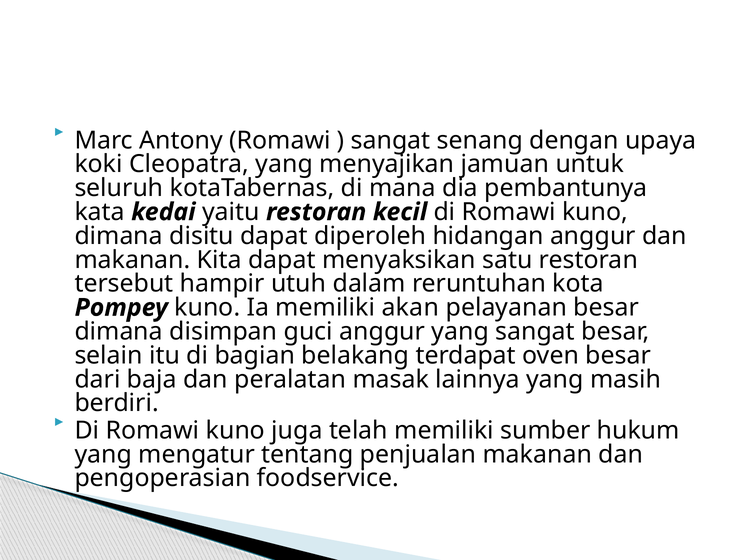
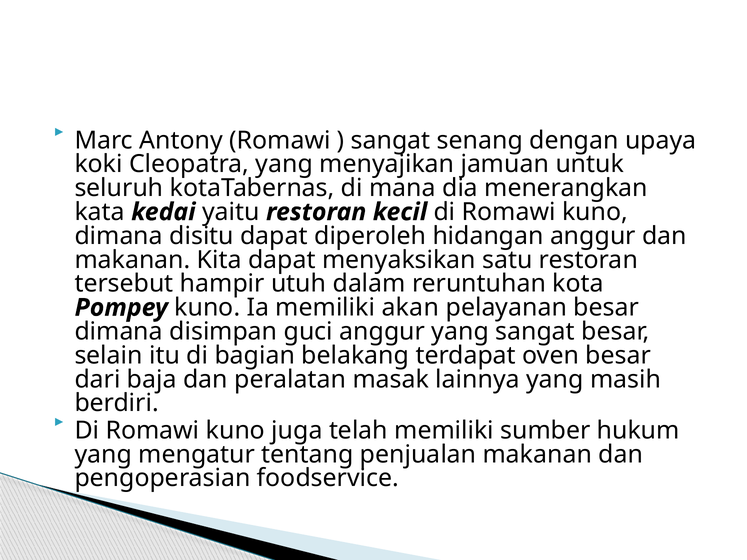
pembantunya: pembantunya -> menerangkan
